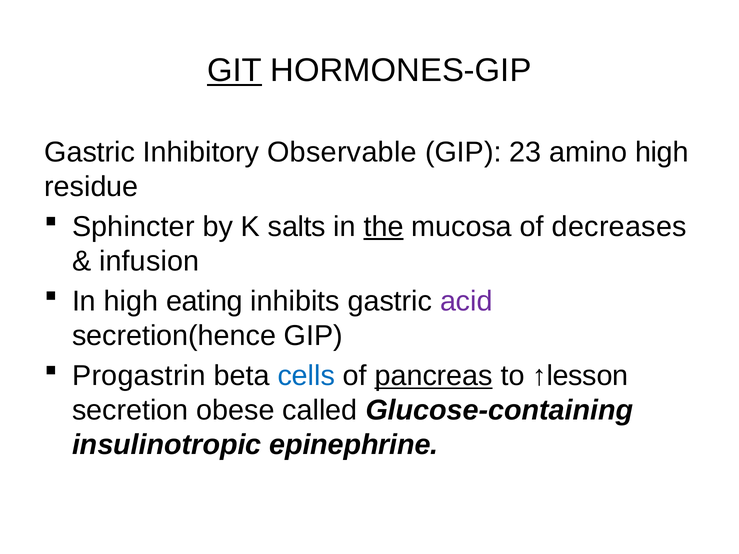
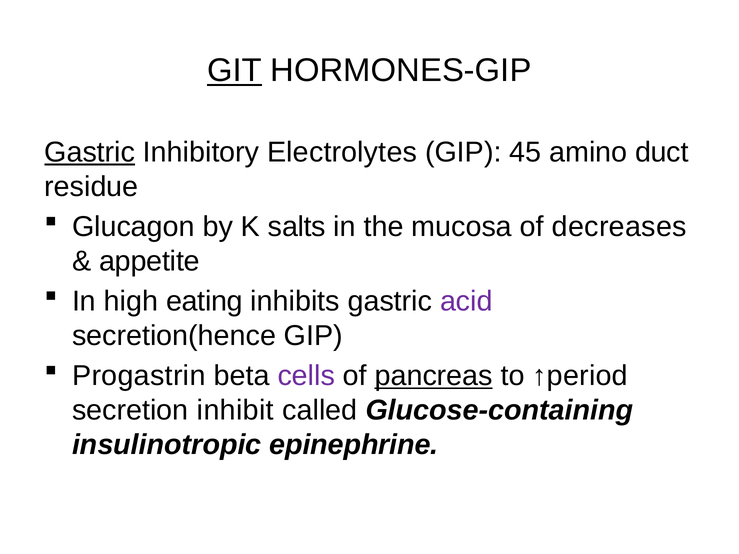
Gastric at (90, 152) underline: none -> present
Observable: Observable -> Electrolytes
23: 23 -> 45
amino high: high -> duct
Sphincter: Sphincter -> Glucagon
the underline: present -> none
infusion: infusion -> appetite
cells colour: blue -> purple
↑lesson: ↑lesson -> ↑period
obese: obese -> inhibit
